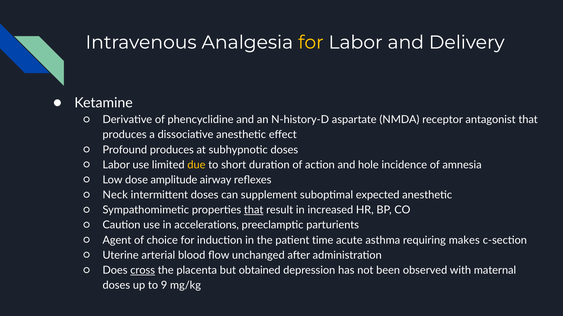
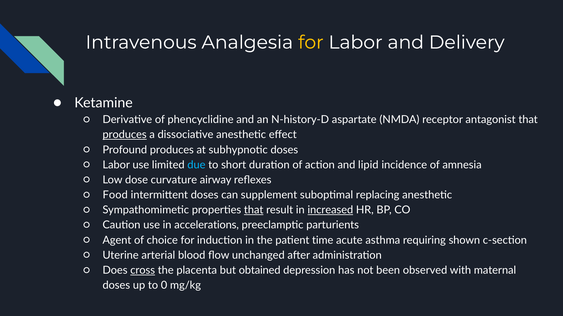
produces at (125, 135) underline: none -> present
due colour: yellow -> light blue
hole: hole -> lipid
amplitude: amplitude -> curvature
Neck: Neck -> Food
expected: expected -> replacing
increased underline: none -> present
makes: makes -> shown
9: 9 -> 0
